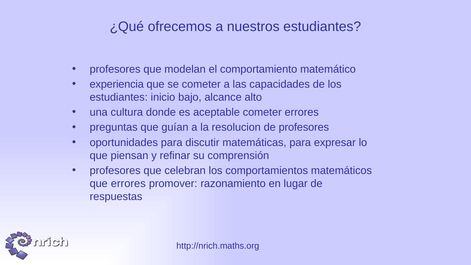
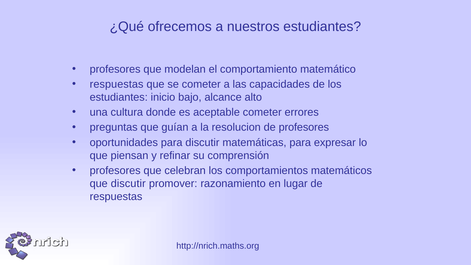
experiencia at (117, 84): experiencia -> respuestas
que errores: errores -> discutir
